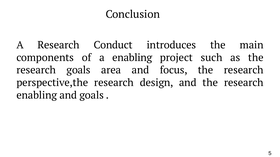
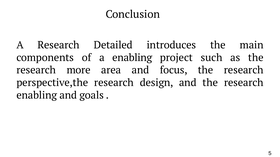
Conduct: Conduct -> Detailed
research goals: goals -> more
